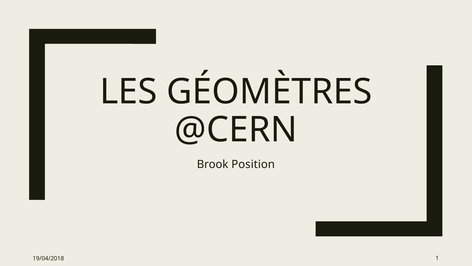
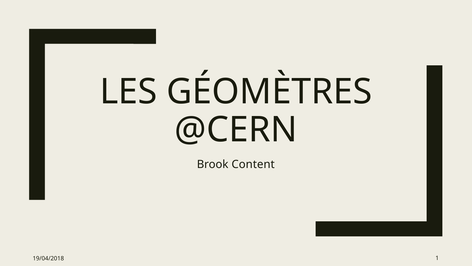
Position: Position -> Content
